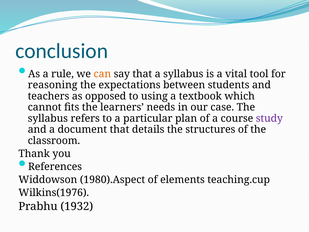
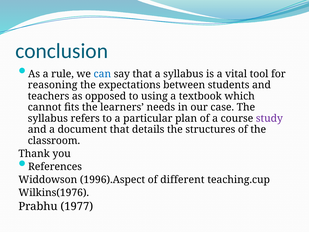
can colour: orange -> blue
1980).Aspect: 1980).Aspect -> 1996).Aspect
elements: elements -> different
1932: 1932 -> 1977
